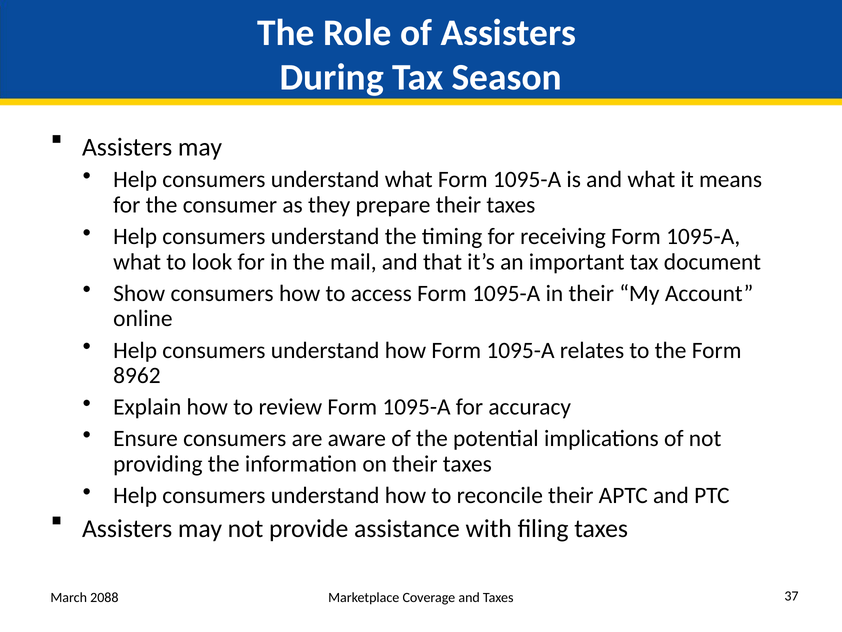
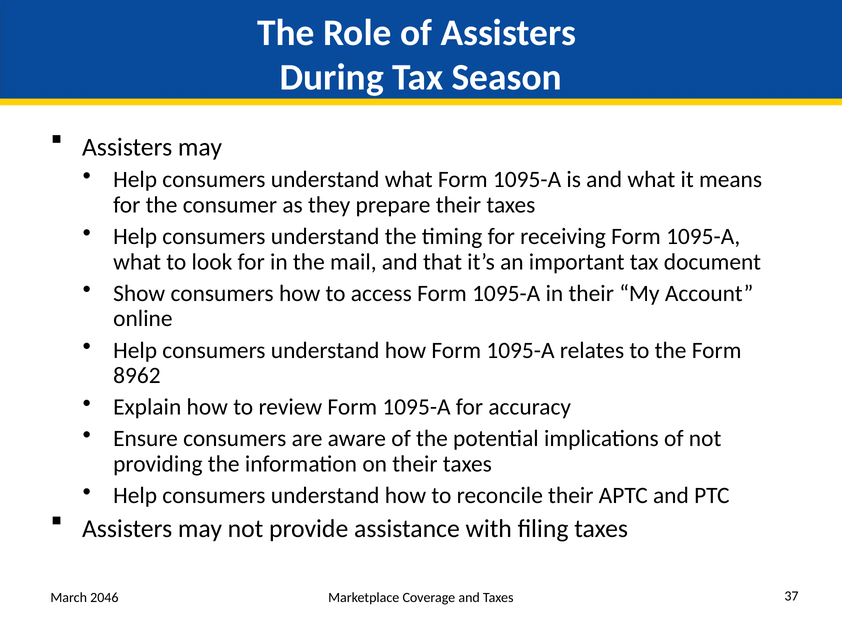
2088: 2088 -> 2046
